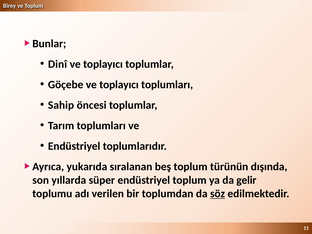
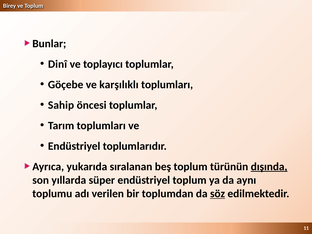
Göçebe ve toplayıcı: toplayıcı -> karşılıklı
dışında underline: none -> present
gelir: gelir -> aynı
